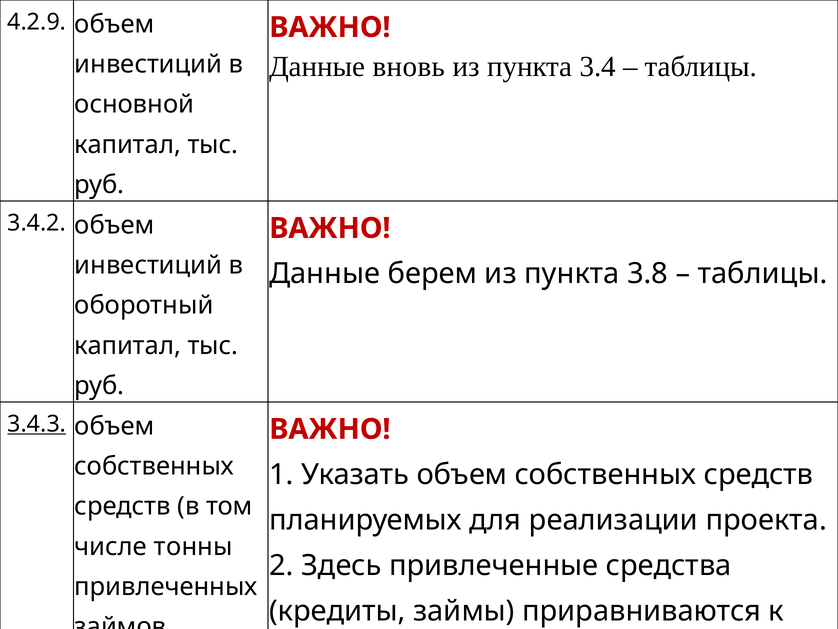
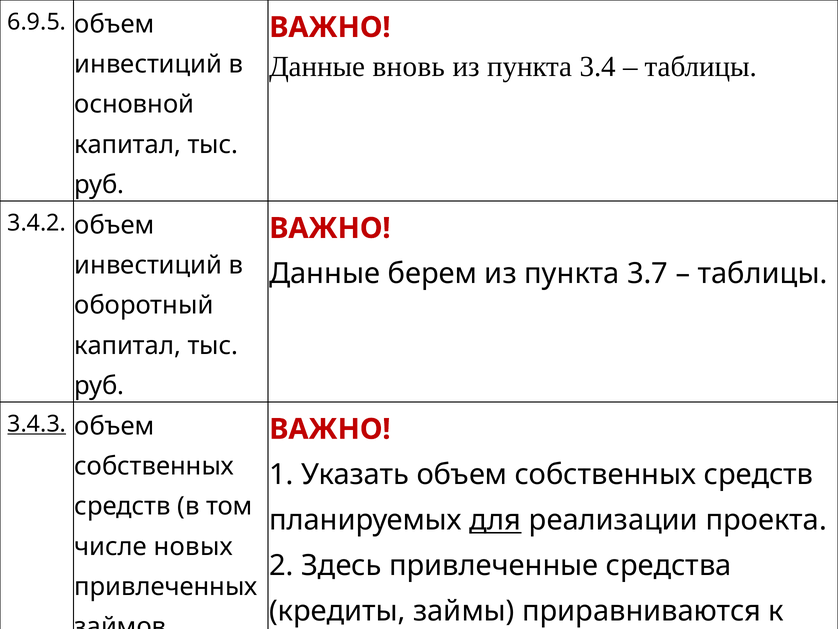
4.2.9: 4.2.9 -> 6.9.5
3.8: 3.8 -> 3.7
для underline: none -> present
тонны: тонны -> новых
